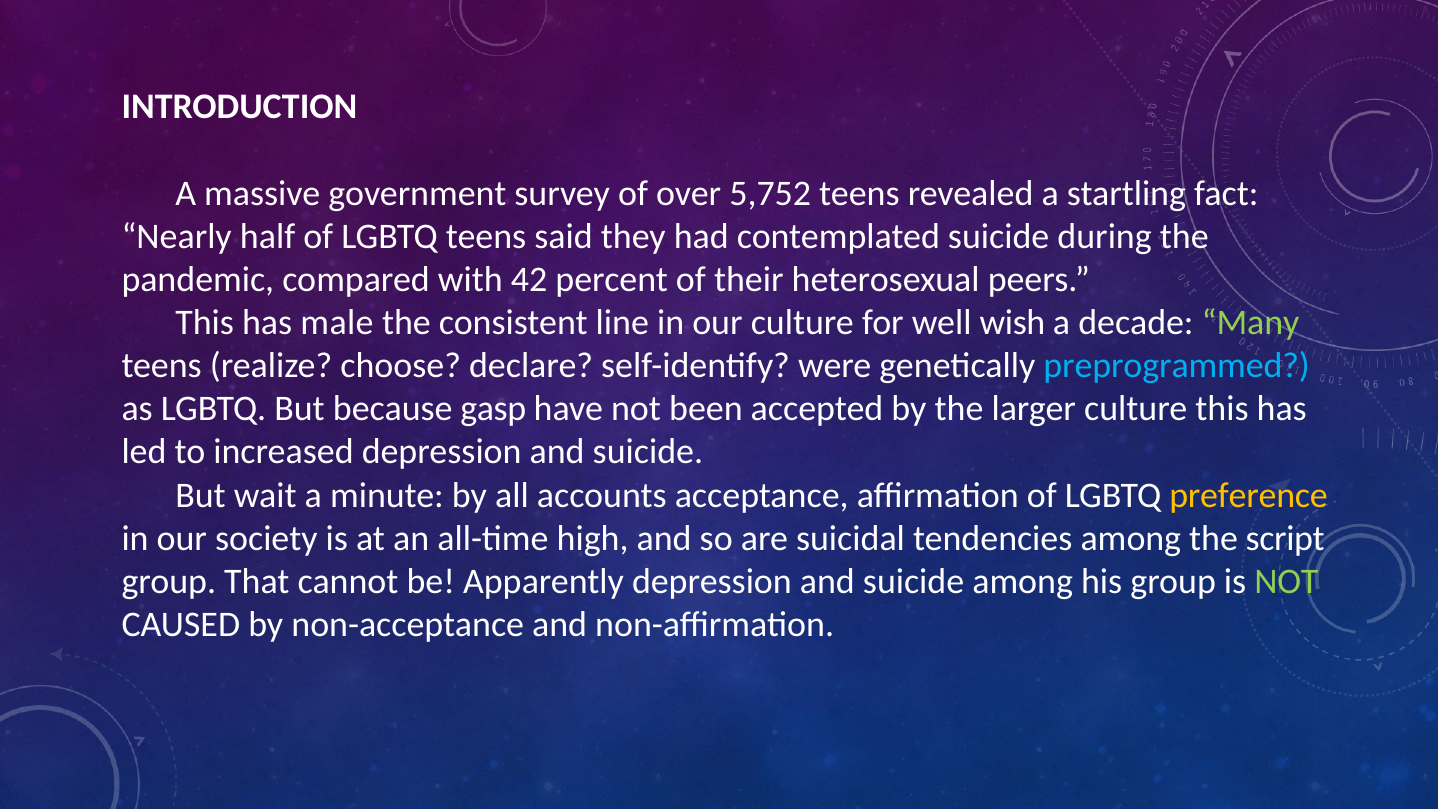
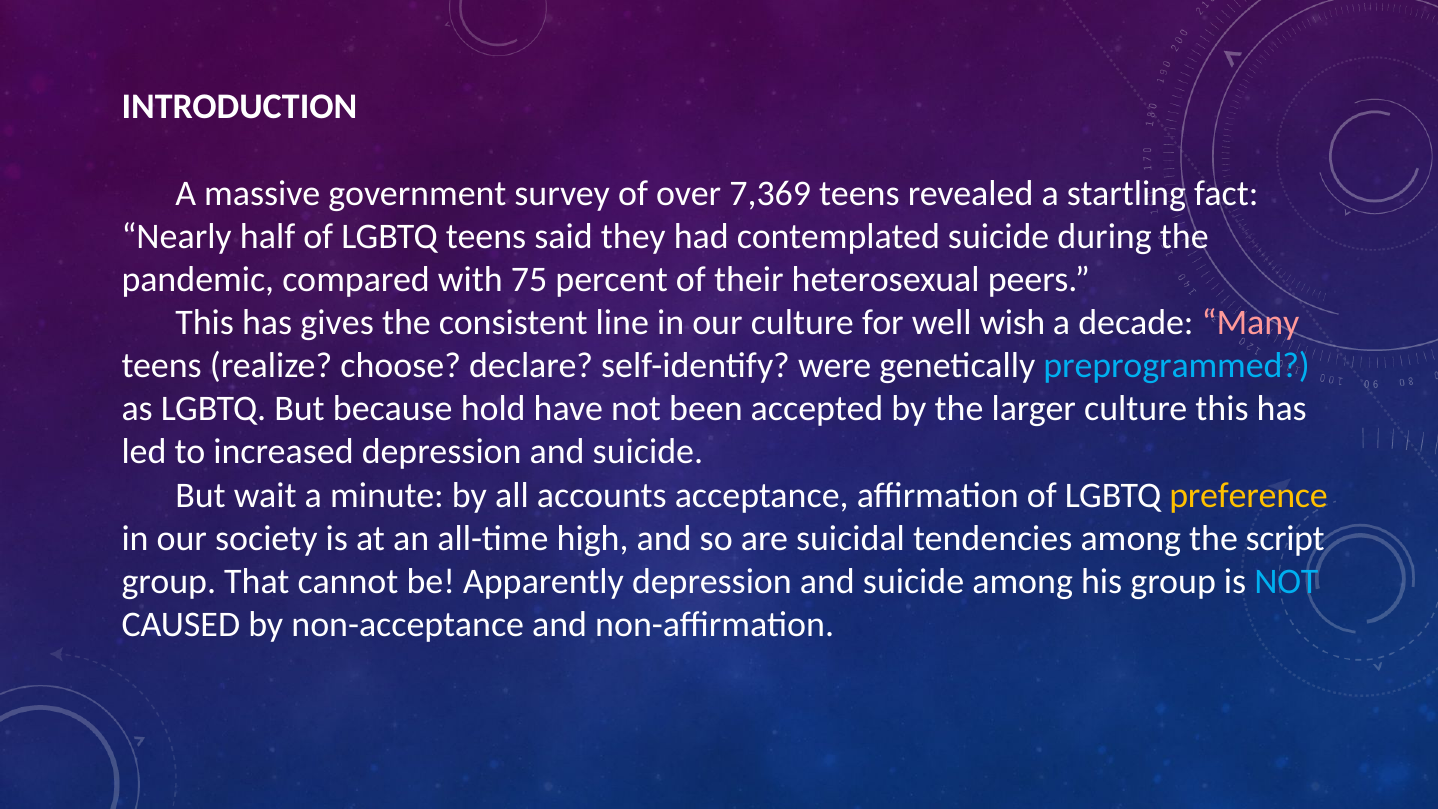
5,752: 5,752 -> 7,369
42: 42 -> 75
male: male -> gives
Many colour: light green -> pink
gasp: gasp -> hold
NOT at (1286, 581) colour: light green -> light blue
